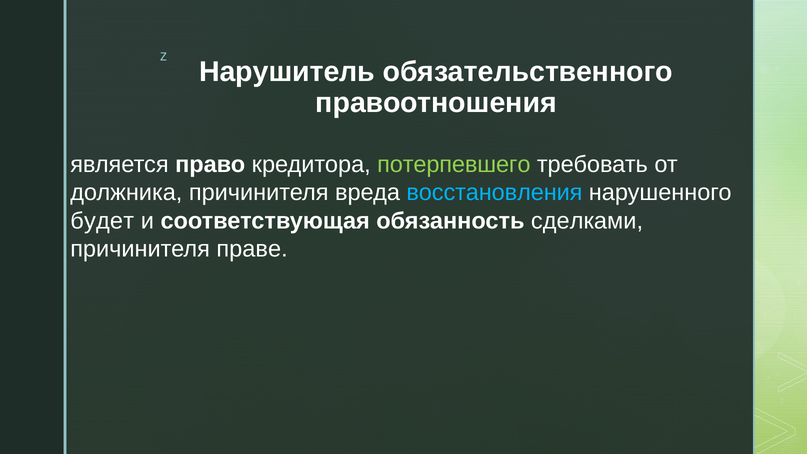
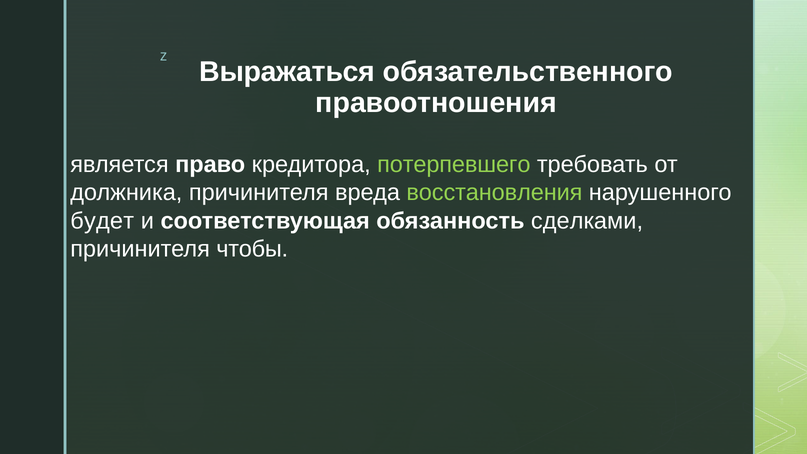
Нарушитель: Нарушитель -> Выражаться
восстановления colour: light blue -> light green
праве: праве -> чтобы
